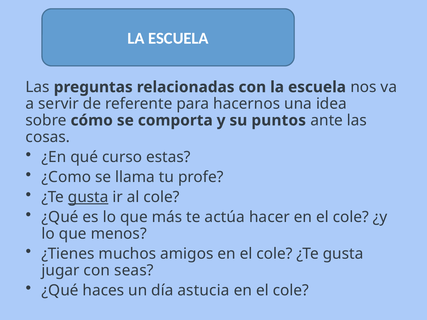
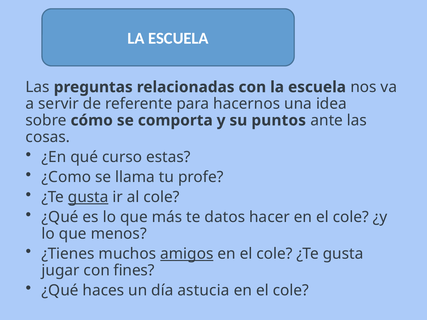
actúa: actúa -> datos
amigos underline: none -> present
seas: seas -> fines
